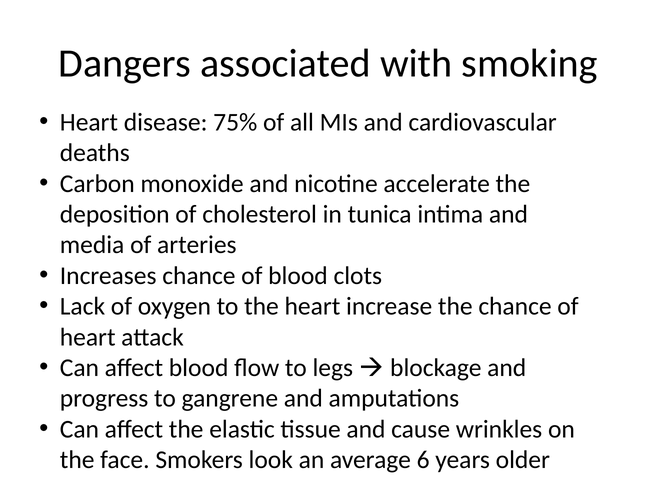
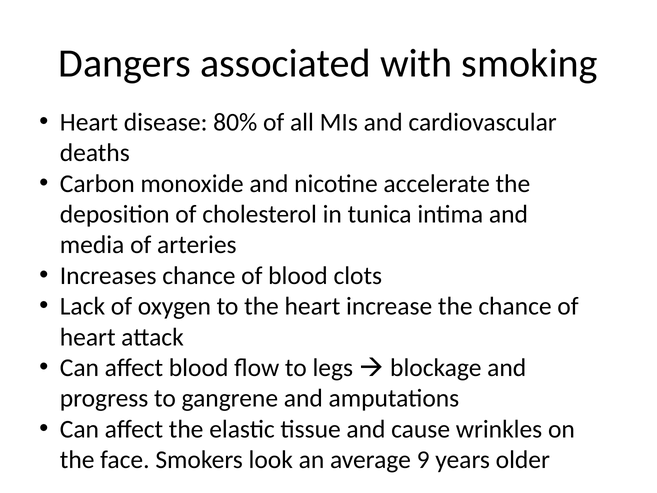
75%: 75% -> 80%
6: 6 -> 9
